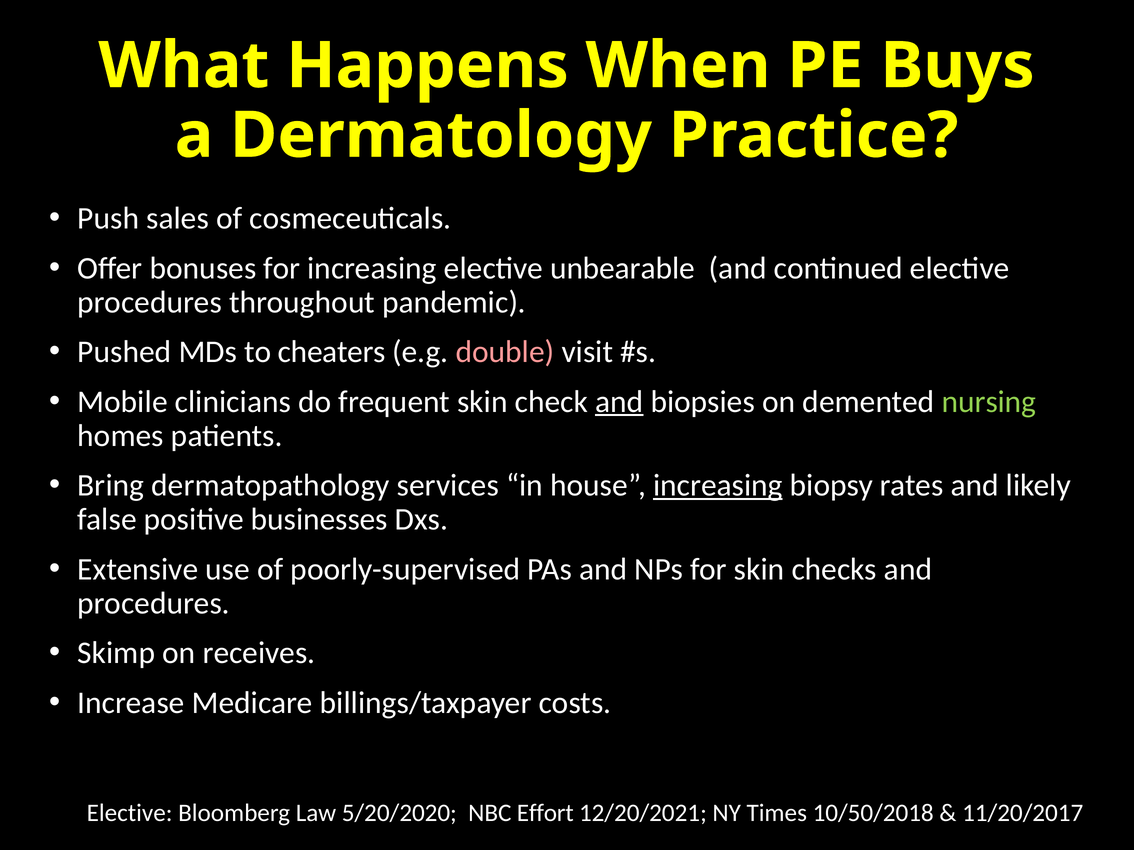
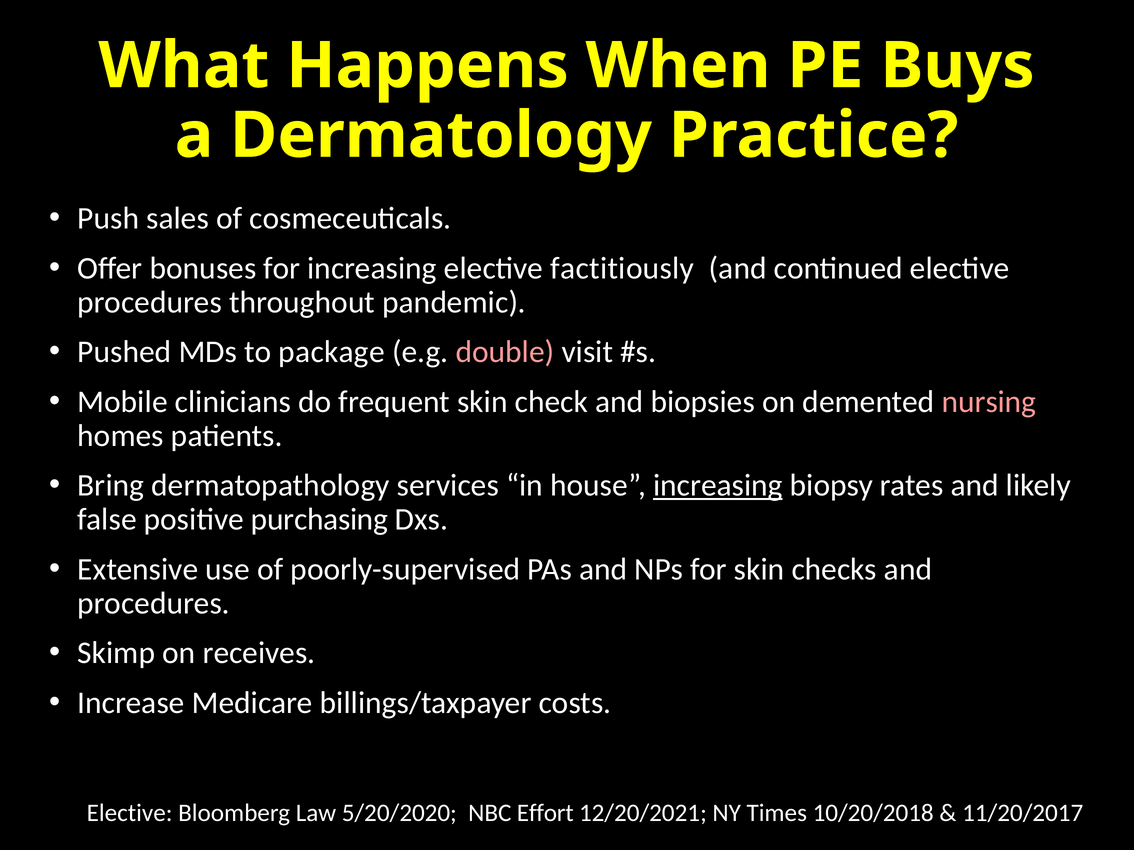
unbearable: unbearable -> factitiously
cheaters: cheaters -> package
and at (619, 402) underline: present -> none
nursing colour: light green -> pink
businesses: businesses -> purchasing
10/50/2018: 10/50/2018 -> 10/20/2018
